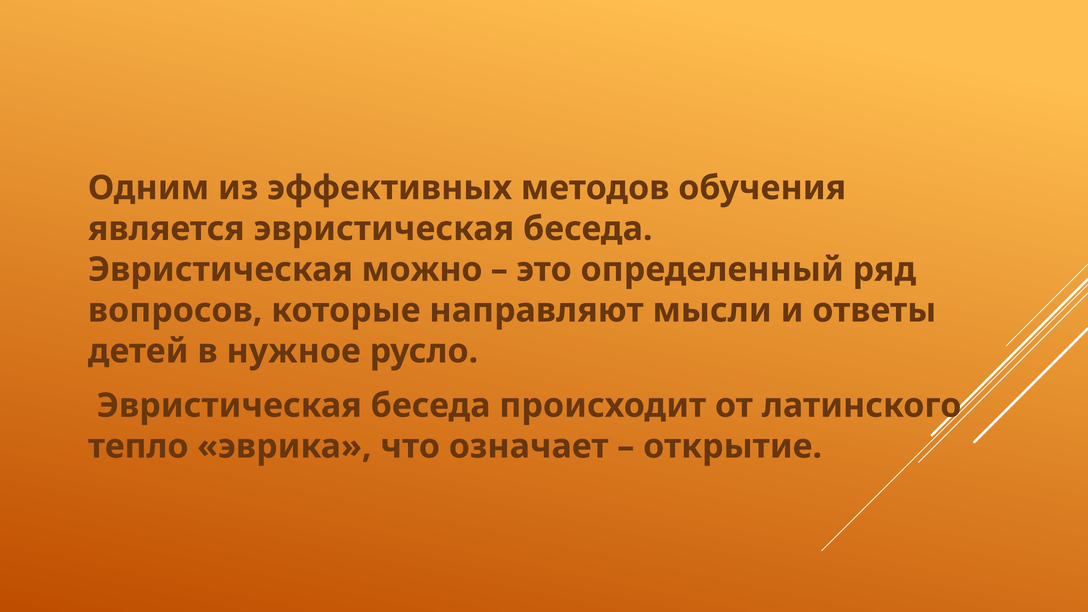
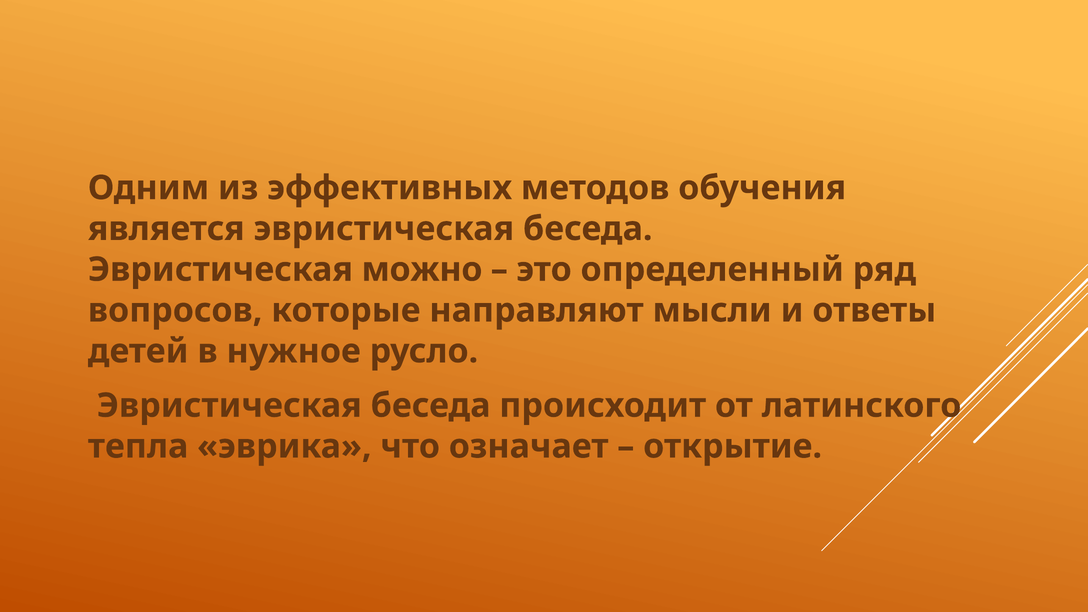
тепло: тепло -> тепла
